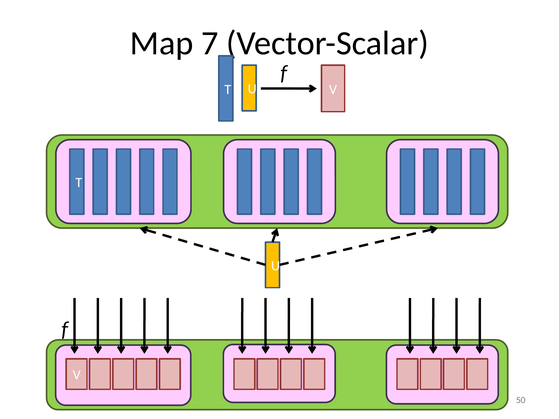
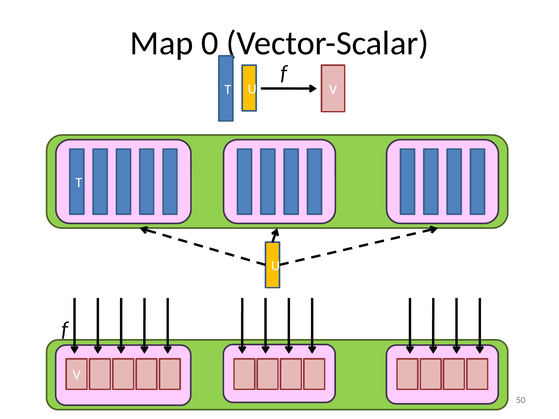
7: 7 -> 0
